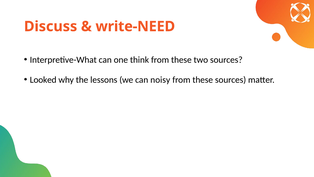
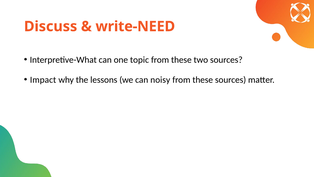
think: think -> topic
Looked: Looked -> Impact
